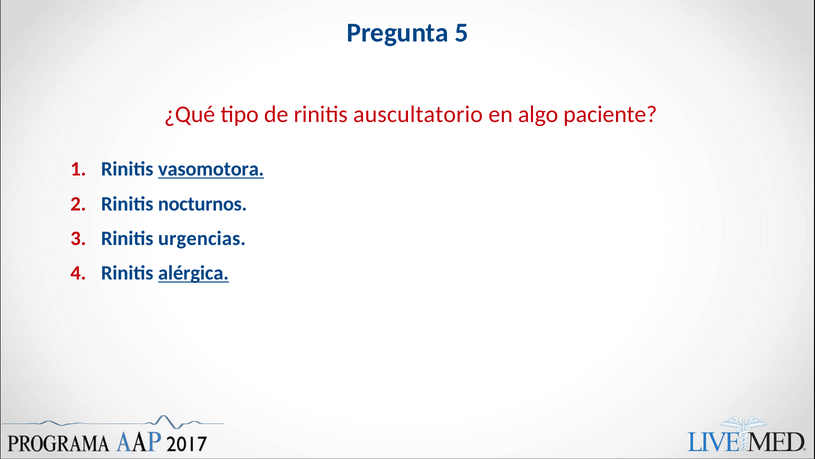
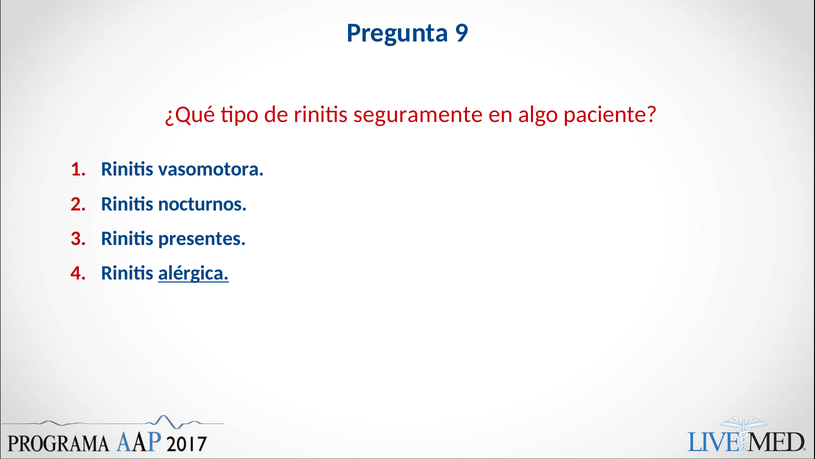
5: 5 -> 9
auscultatorio: auscultatorio -> seguramente
vasomotora underline: present -> none
urgencias: urgencias -> presentes
